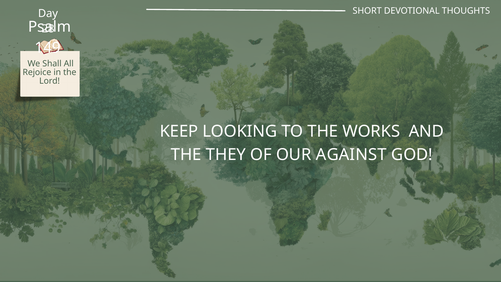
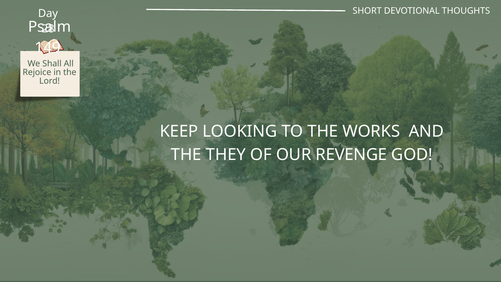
AGAINST: AGAINST -> REVENGE
